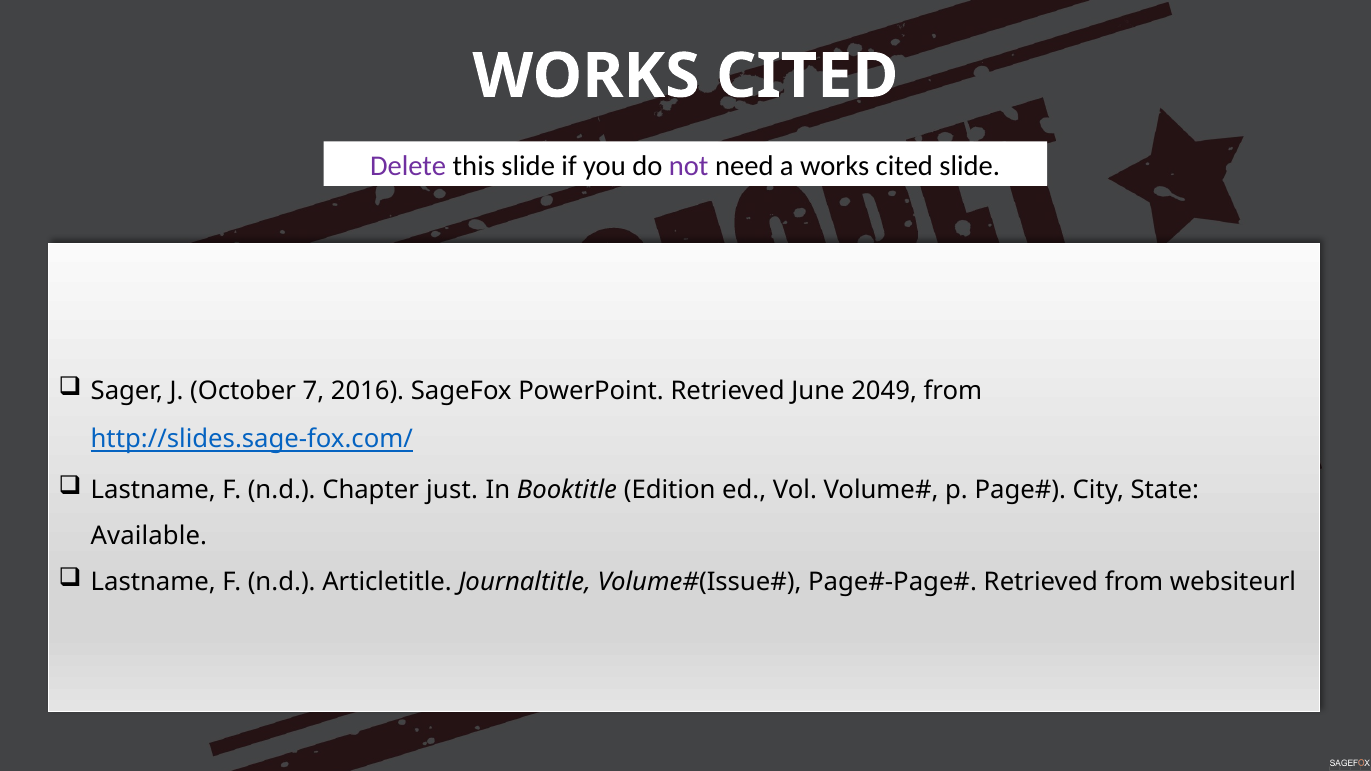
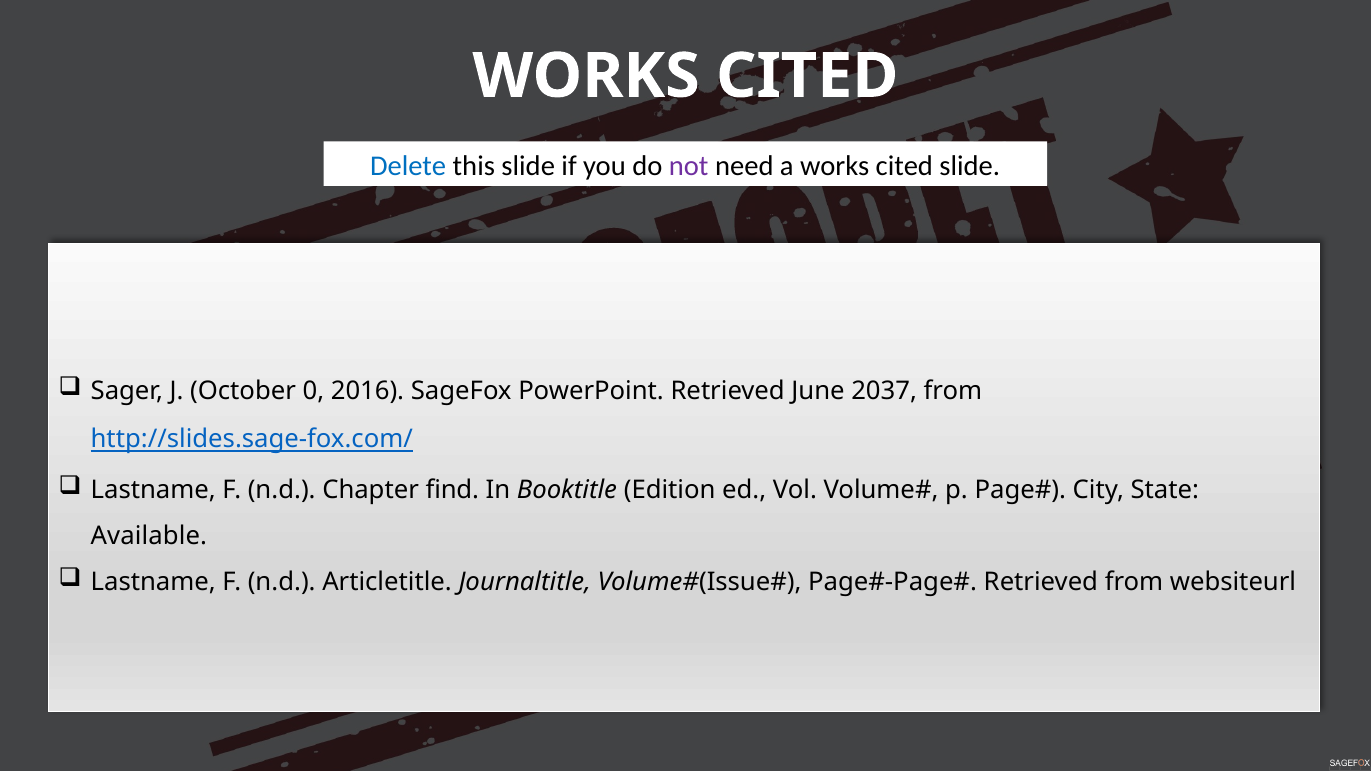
Delete colour: purple -> blue
7: 7 -> 0
2049: 2049 -> 2037
just: just -> find
